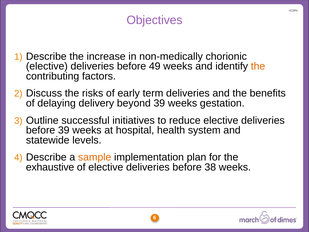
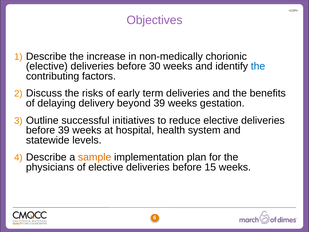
49: 49 -> 30
the at (258, 66) colour: orange -> blue
exhaustive: exhaustive -> physicians
38: 38 -> 15
